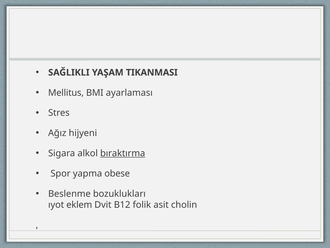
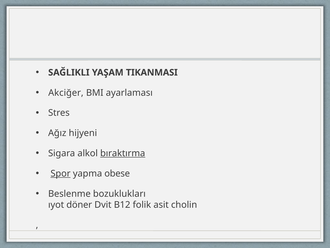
Mellitus: Mellitus -> Akciğer
Spor underline: none -> present
eklem: eklem -> döner
